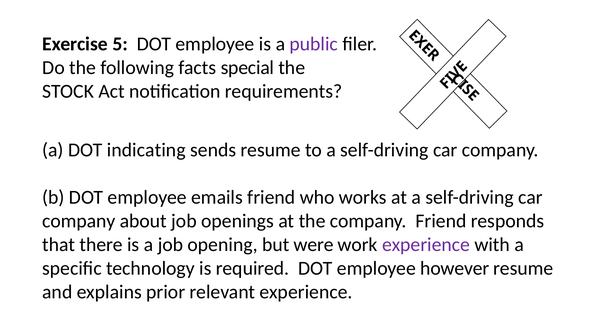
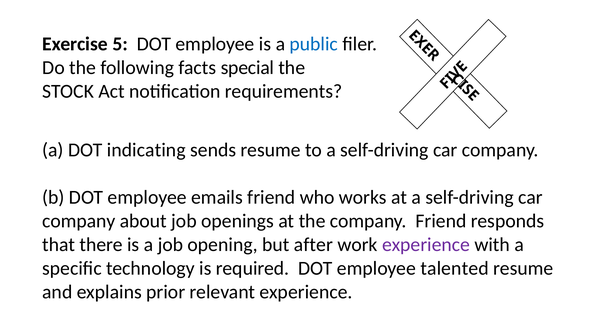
public colour: purple -> blue
were: were -> after
however: however -> talented
